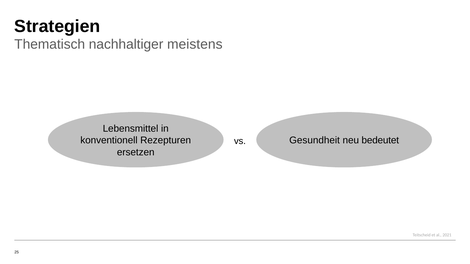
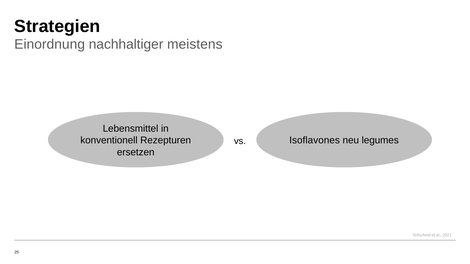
Thematisch: Thematisch -> Einordnung
Gesundheit: Gesundheit -> Isoflavones
bedeutet: bedeutet -> legumes
